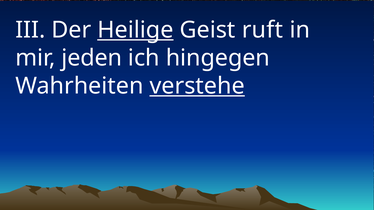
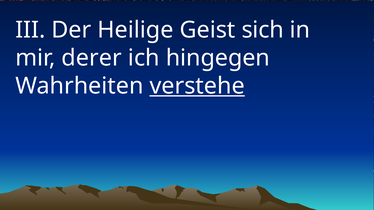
Heilige underline: present -> none
ruft: ruft -> sich
jeden: jeden -> derer
